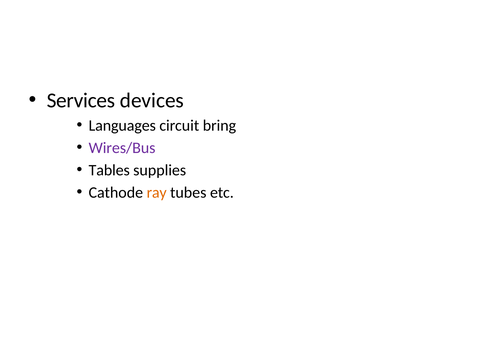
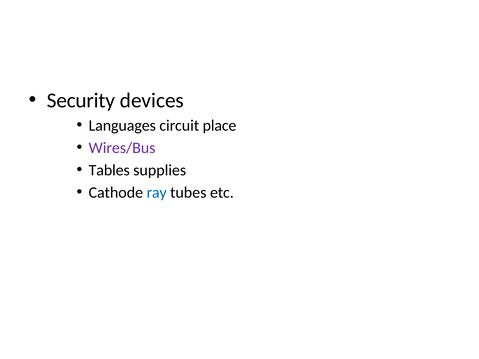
Services: Services -> Security
bring: bring -> place
ray colour: orange -> blue
